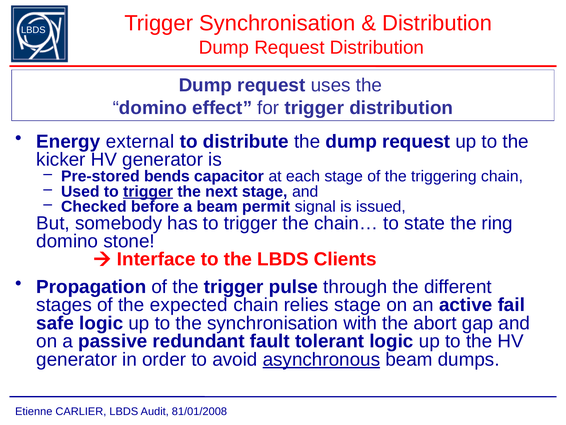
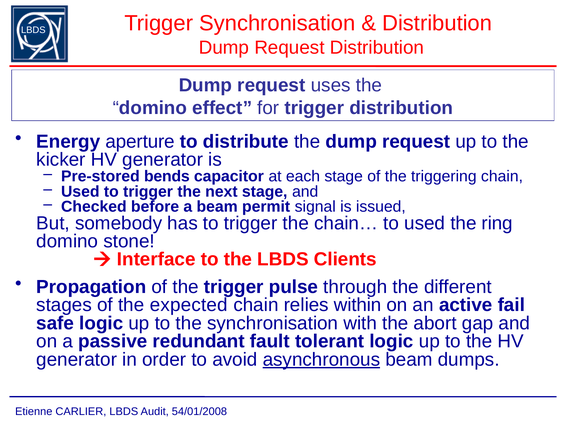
external: external -> aperture
trigger at (148, 191) underline: present -> none
to state: state -> used
relies stage: stage -> within
81/01/2008: 81/01/2008 -> 54/01/2008
